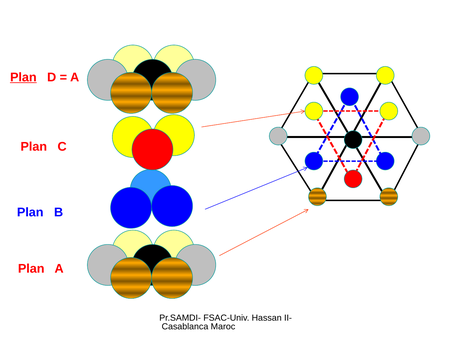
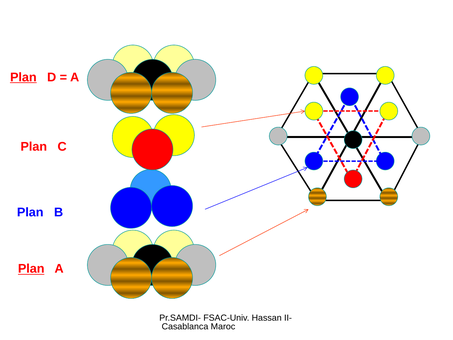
Plan at (31, 269) underline: none -> present
